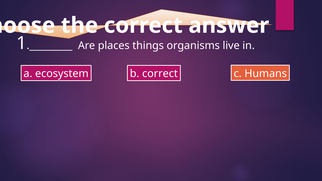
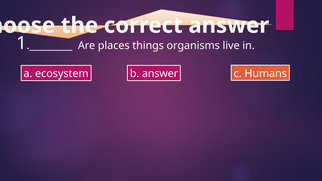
b correct: correct -> answer
